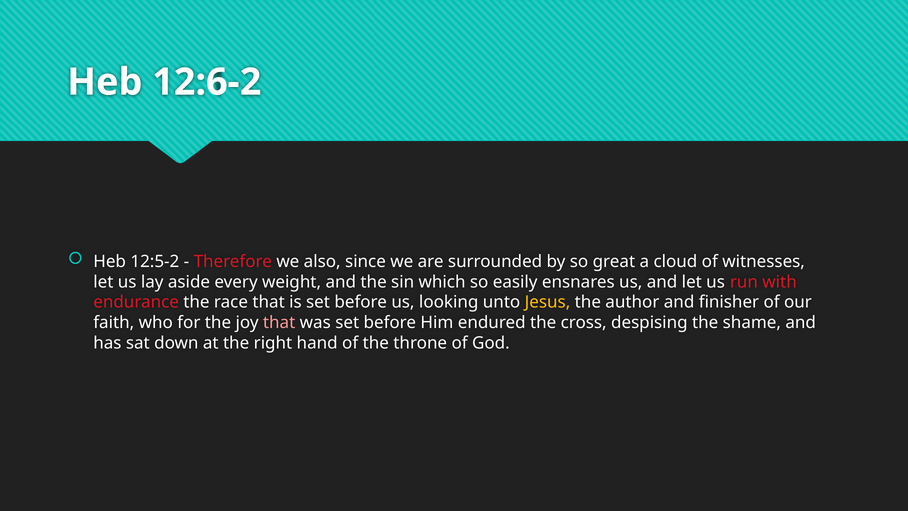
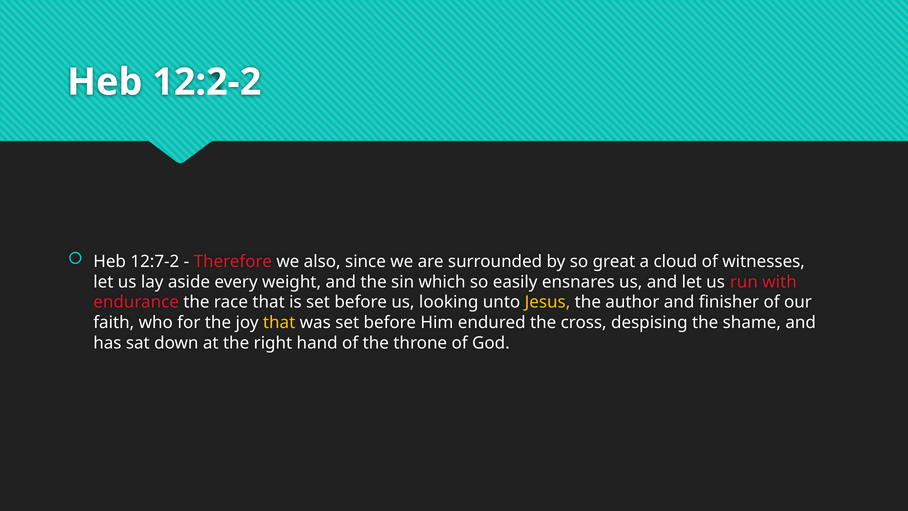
12:6-2: 12:6-2 -> 12:2-2
12:5-2: 12:5-2 -> 12:7-2
that at (279, 323) colour: pink -> yellow
